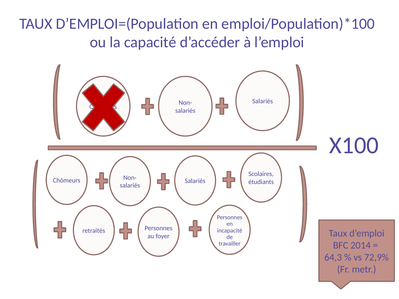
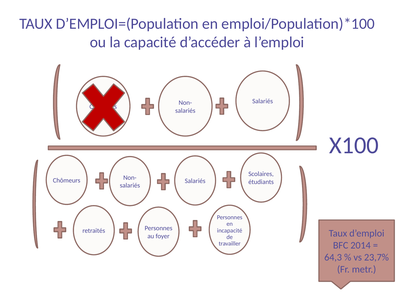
72,9%: 72,9% -> 23,7%
